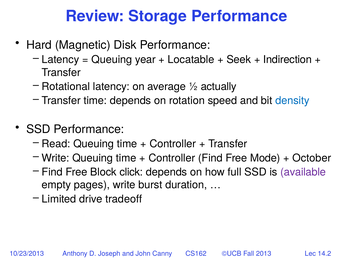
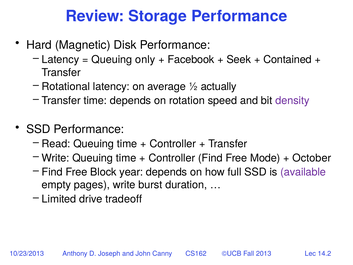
year: year -> only
Locatable: Locatable -> Facebook
Indirection: Indirection -> Contained
density colour: blue -> purple
click: click -> year
